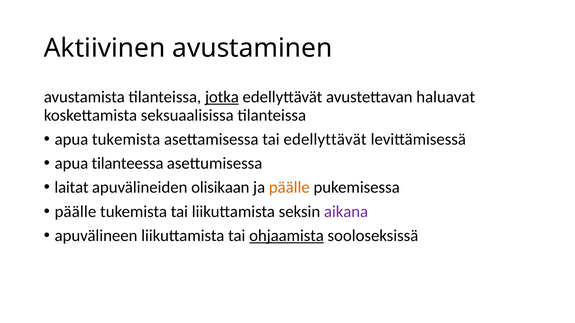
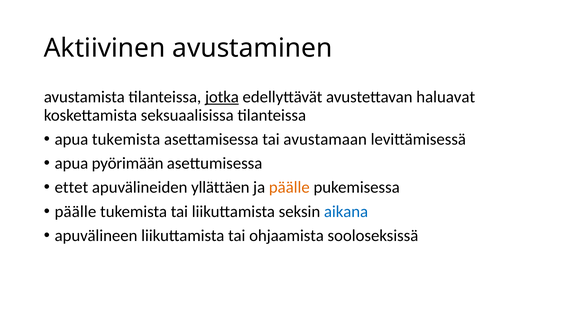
tai edellyttävät: edellyttävät -> avustamaan
tilanteessa: tilanteessa -> pyörimään
laitat: laitat -> ettet
olisikaan: olisikaan -> yllättäen
aikana colour: purple -> blue
ohjaamista underline: present -> none
